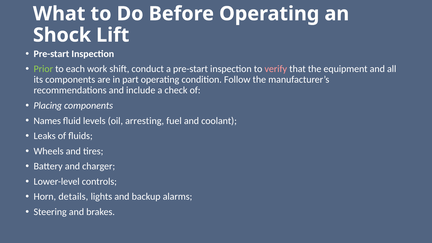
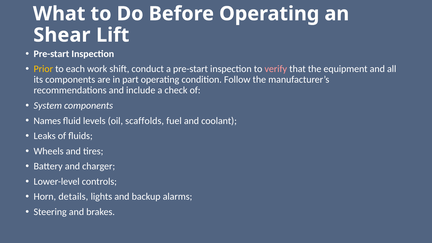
Shock: Shock -> Shear
Prior colour: light green -> yellow
Placing: Placing -> System
arresting: arresting -> scaffolds
